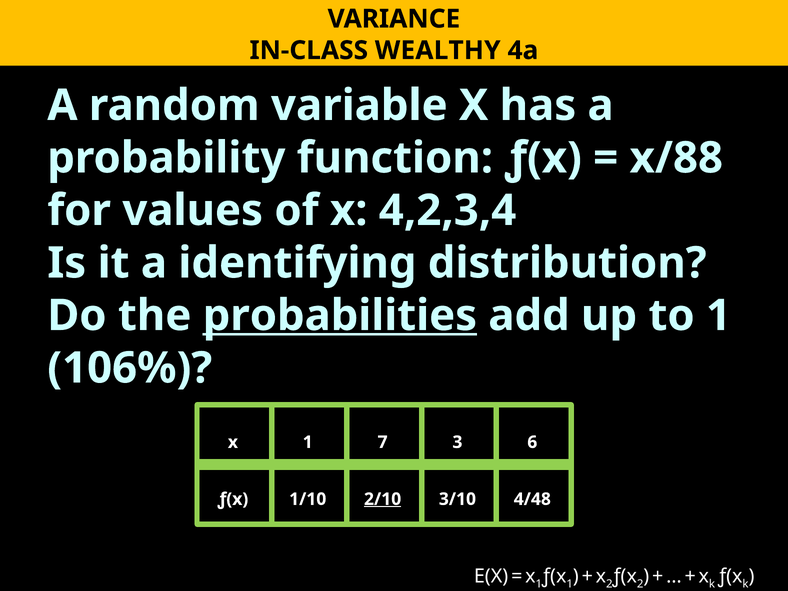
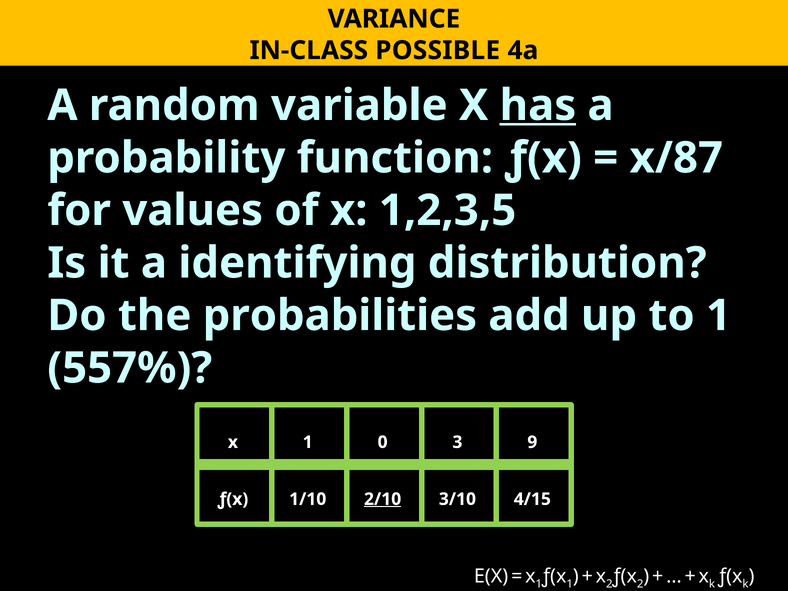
WEALTHY: WEALTHY -> POSSIBLE
has underline: none -> present
x/88: x/88 -> x/87
4,2,3,4: 4,2,3,4 -> 1,2,3,5
probabilities underline: present -> none
106%: 106% -> 557%
7: 7 -> 0
6: 6 -> 9
4/48: 4/48 -> 4/15
